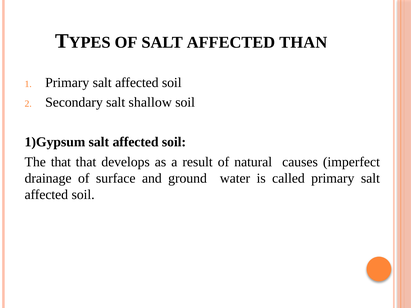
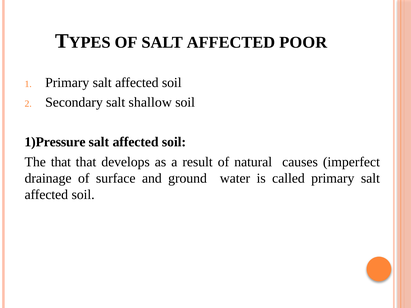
THAN: THAN -> POOR
1)Gypsum: 1)Gypsum -> 1)Pressure
